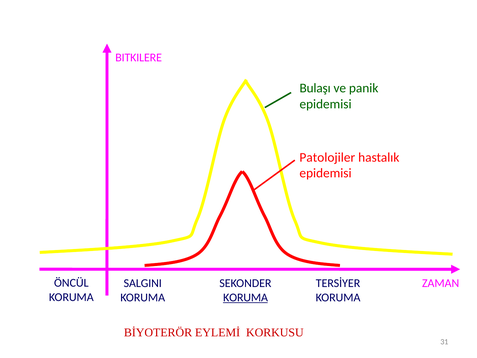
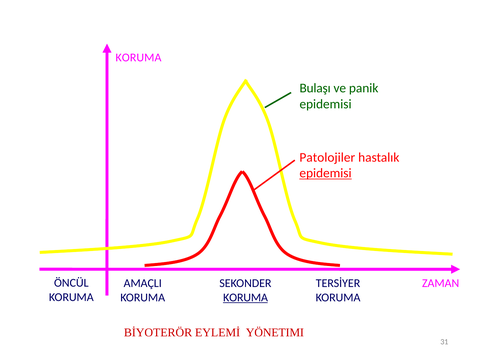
BITKILERE at (139, 58): BITKILERE -> KORUMA
epidemisi at (326, 173) underline: none -> present
SALGINI: SALGINI -> AMAÇLI
KORKUSU: KORKUSU -> YÖNETIMI
